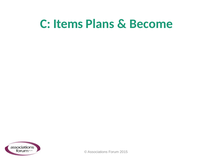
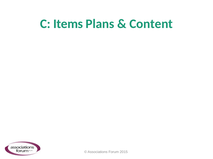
Become: Become -> Content
